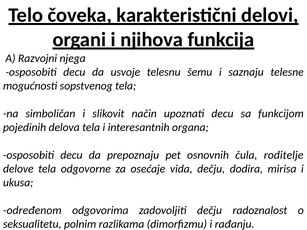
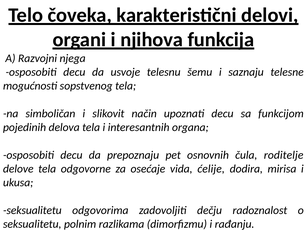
vida dečju: dečju -> ćelije
određenom at (32, 210): određenom -> seksualitetu
